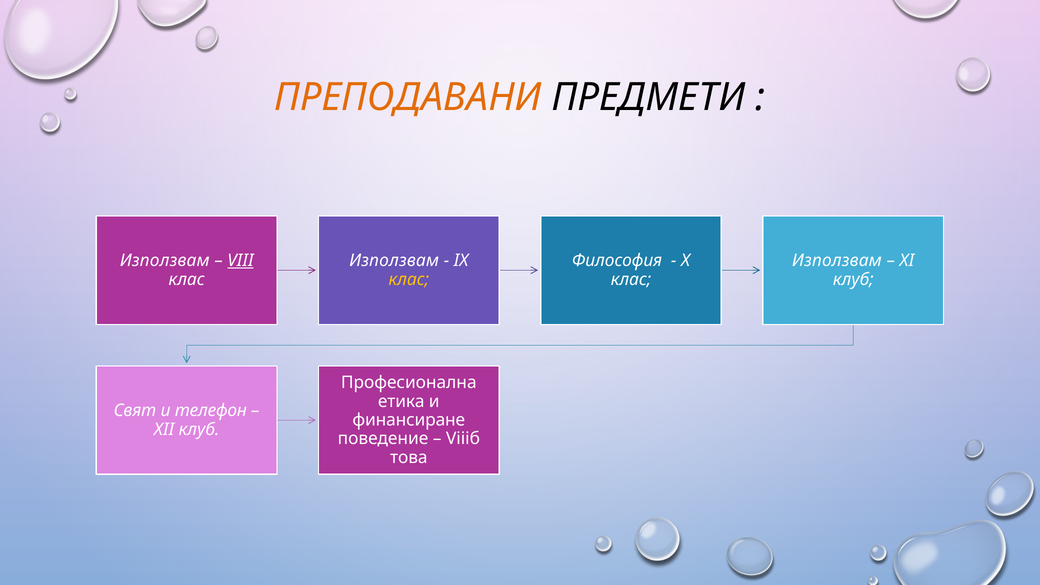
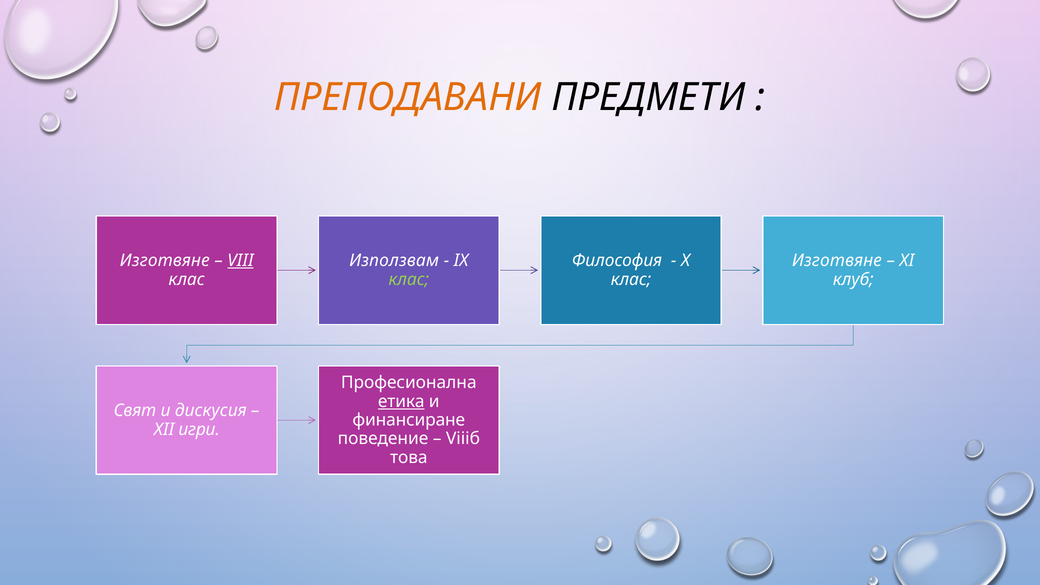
Използвам at (165, 261): Използвам -> Изготвяне
Използвам at (837, 261): Използвам -> Изготвяне
клас at (409, 279) colour: yellow -> light green
етика underline: none -> present
телефон: телефон -> дискусия
ХII клуб: клуб -> игри
